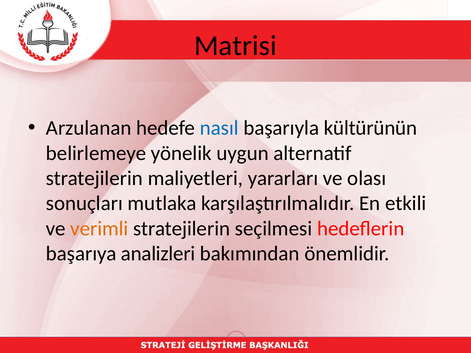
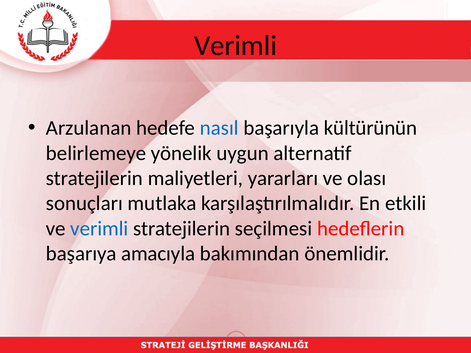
Matrisi at (235, 46): Matrisi -> Verimli
verimli at (99, 229) colour: orange -> blue
analizleri: analizleri -> amacıyla
